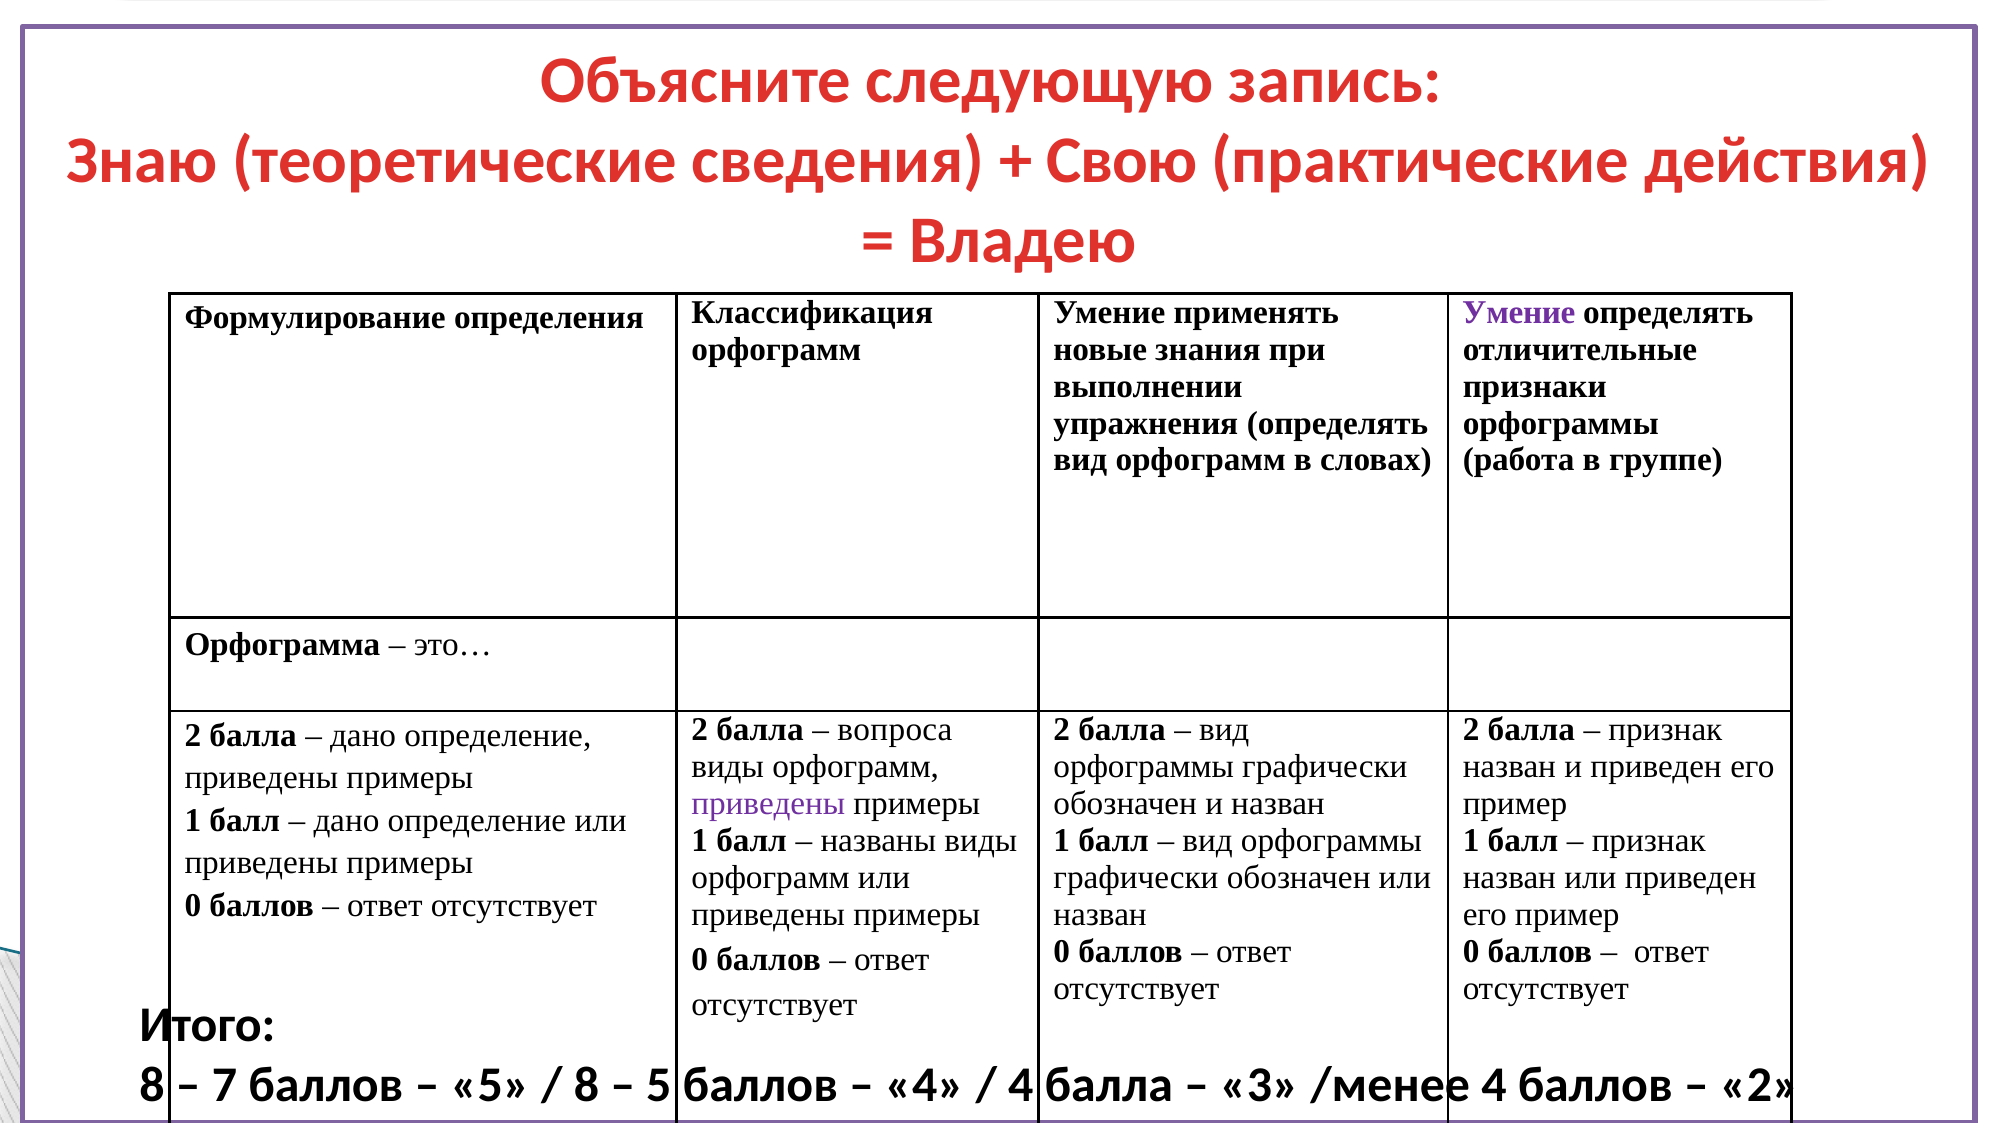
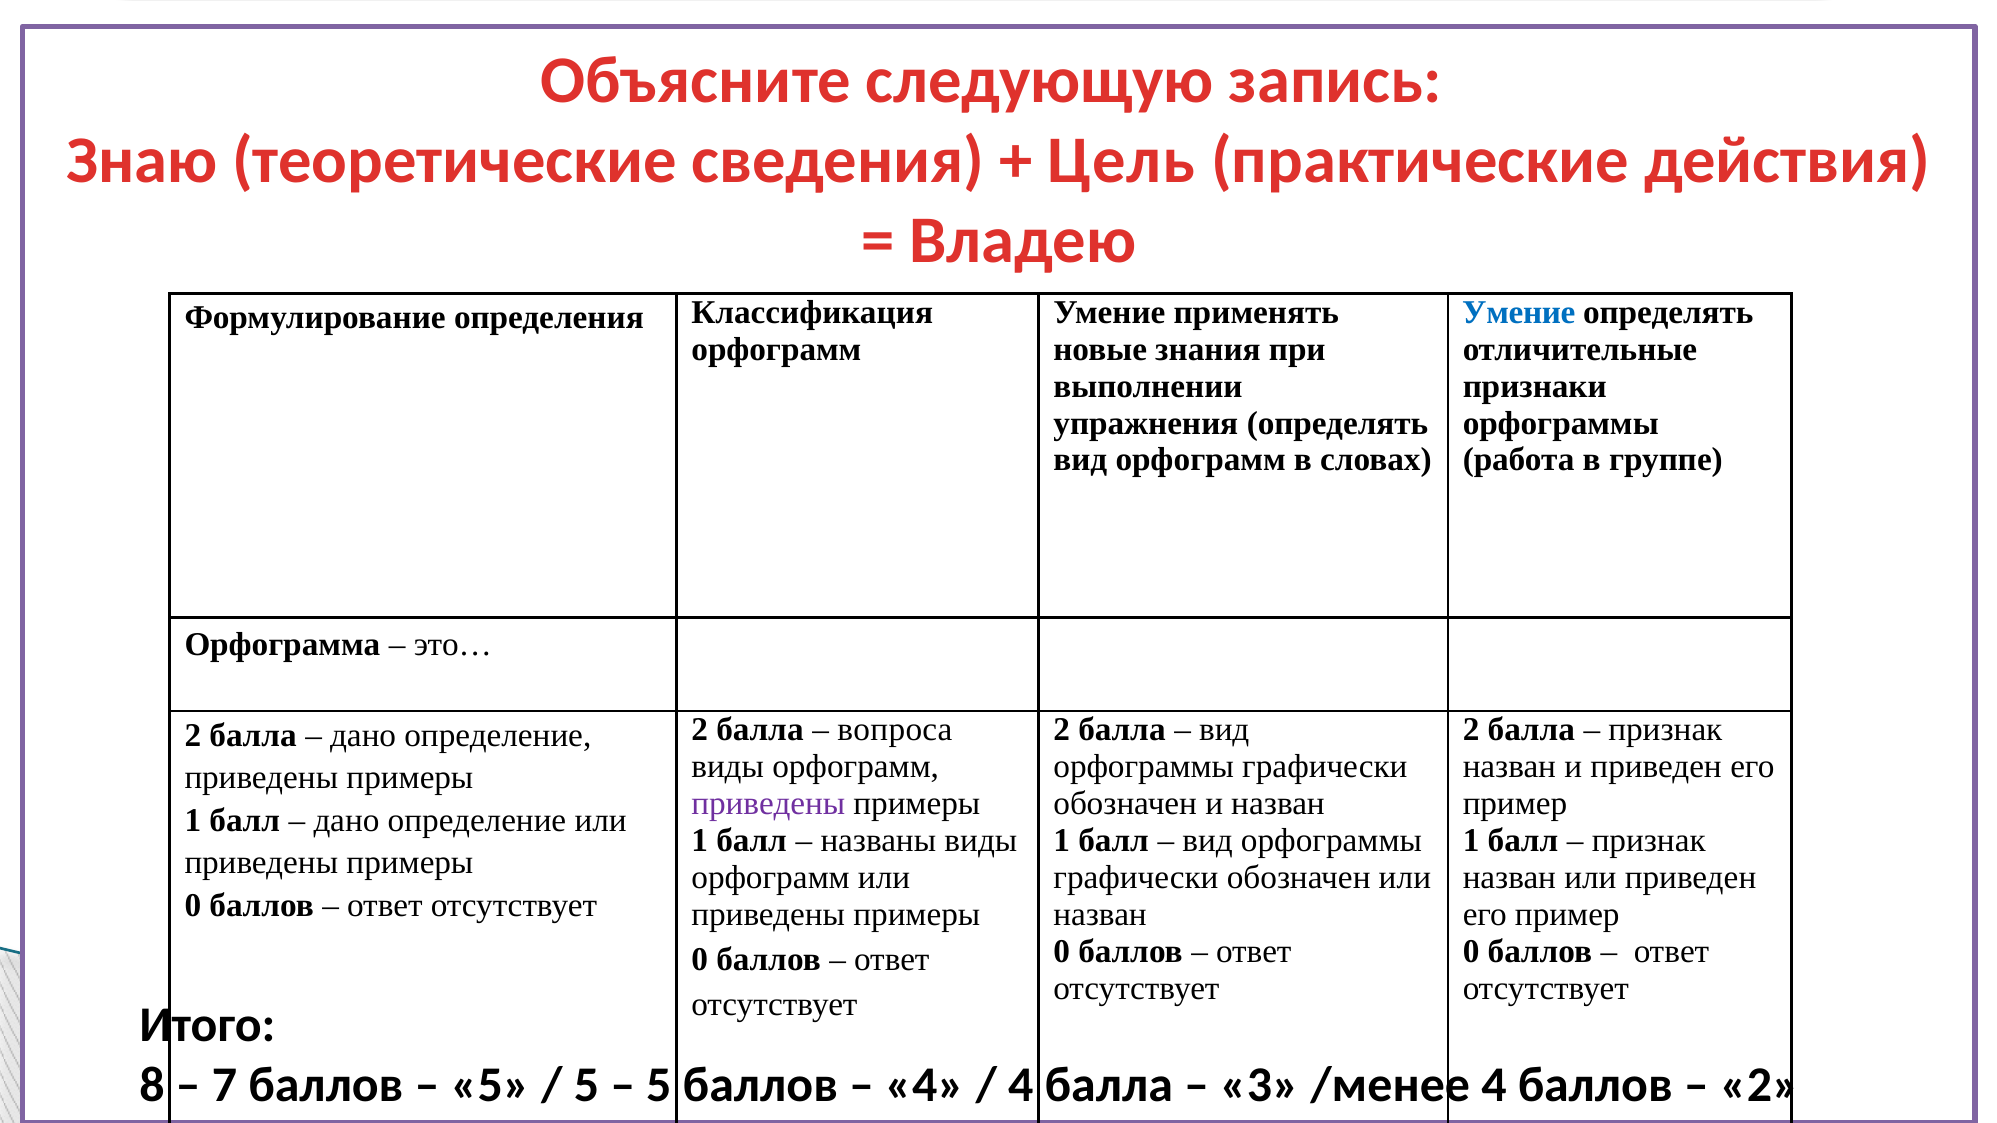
Свою: Свою -> Цель
Умение at (1519, 312) colour: purple -> blue
8 at (586, 1086): 8 -> 5
